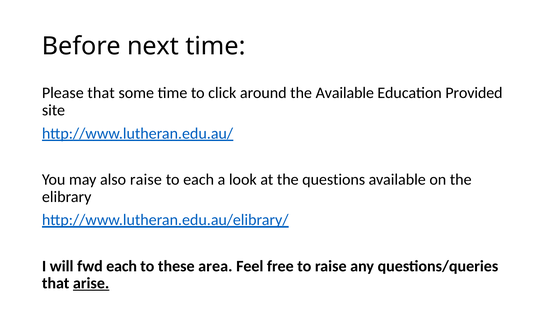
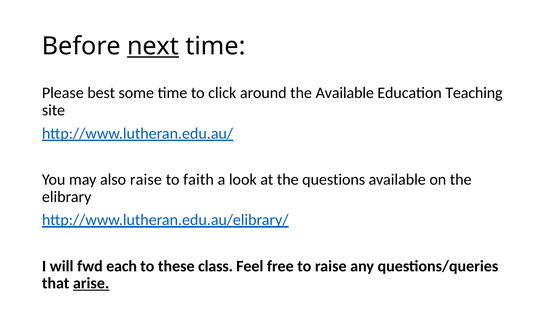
next underline: none -> present
Please that: that -> best
Provided: Provided -> Teaching
to each: each -> faith
area: area -> class
